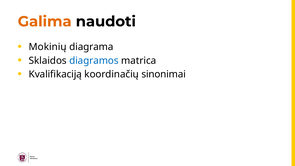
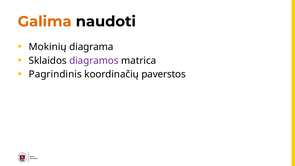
diagramos colour: blue -> purple
Kvalifikaciją: Kvalifikaciją -> Pagrindinis
sinonimai: sinonimai -> paverstos
